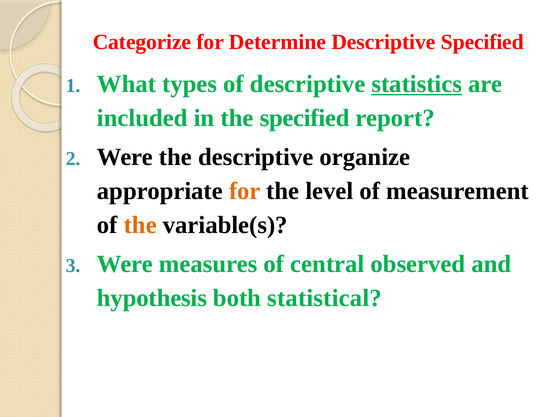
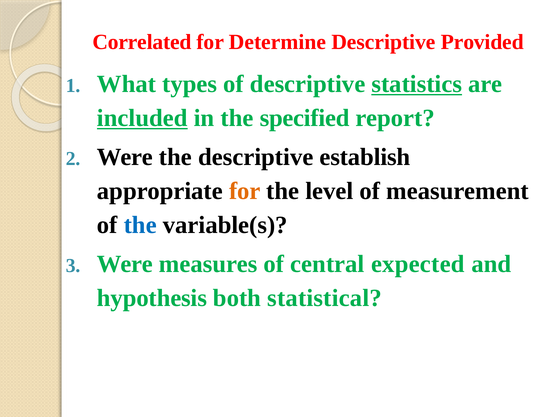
Categorize: Categorize -> Correlated
Descriptive Specified: Specified -> Provided
included underline: none -> present
organize: organize -> establish
the at (140, 225) colour: orange -> blue
observed: observed -> expected
